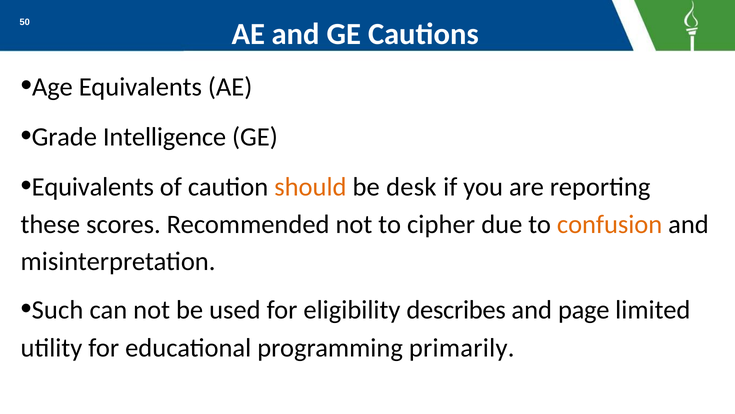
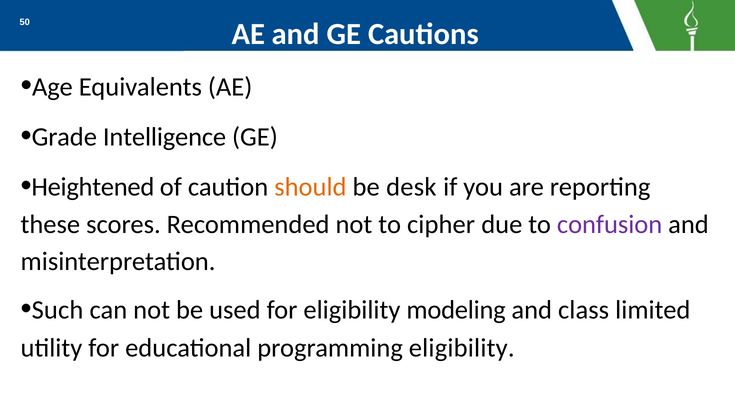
Equivalents at (93, 187): Equivalents -> Heightened
confusion colour: orange -> purple
describes: describes -> modeling
page: page -> class
programming primarily: primarily -> eligibility
